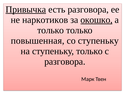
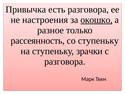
Привычка underline: present -> none
наркотиков: наркотиков -> настроения
только at (51, 30): только -> разное
повышенная: повышенная -> рассеянность
ступеньку только: только -> зрачки
